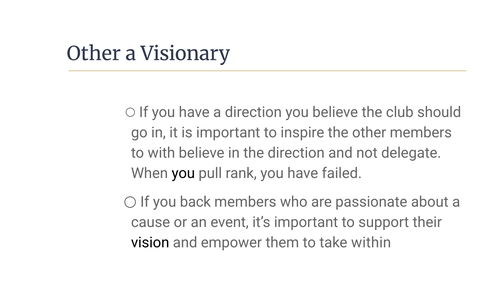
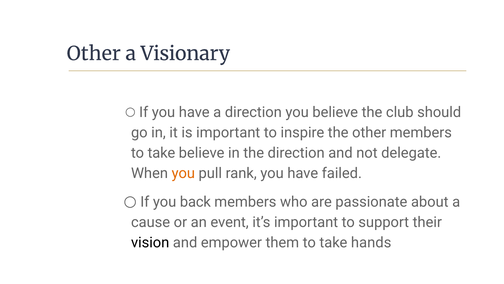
with at (161, 153): with -> take
you at (183, 173) colour: black -> orange
within: within -> hands
